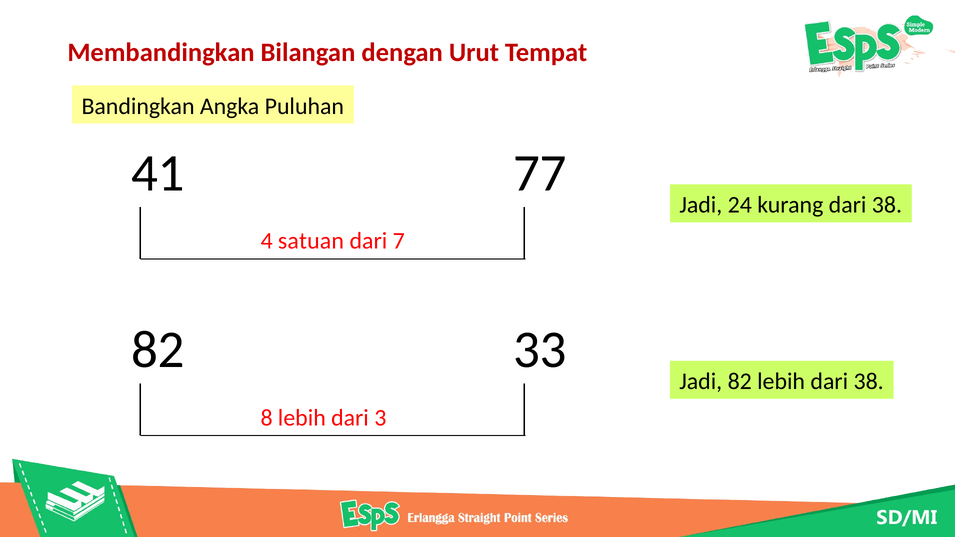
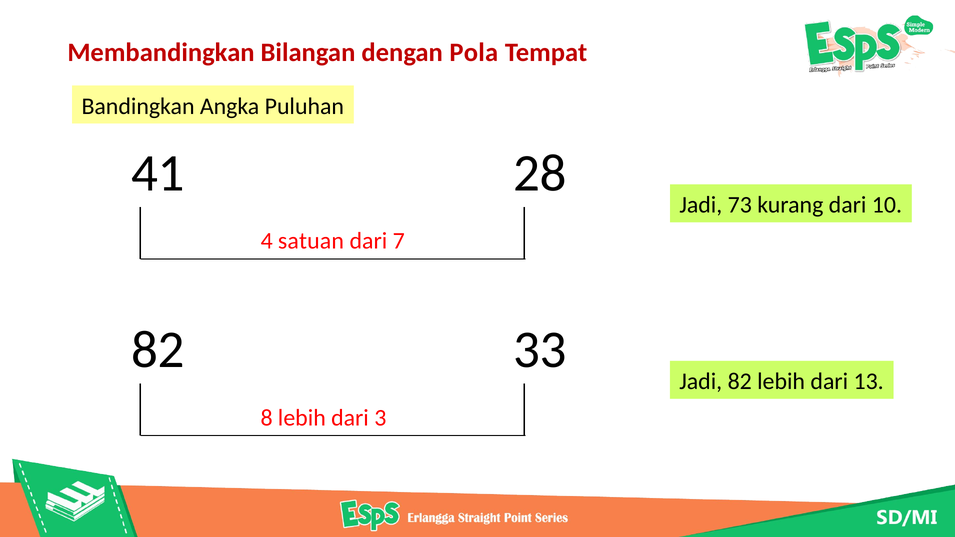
Urut: Urut -> Pola
77: 77 -> 28
24: 24 -> 73
kurang dari 38: 38 -> 10
lebih dari 38: 38 -> 13
